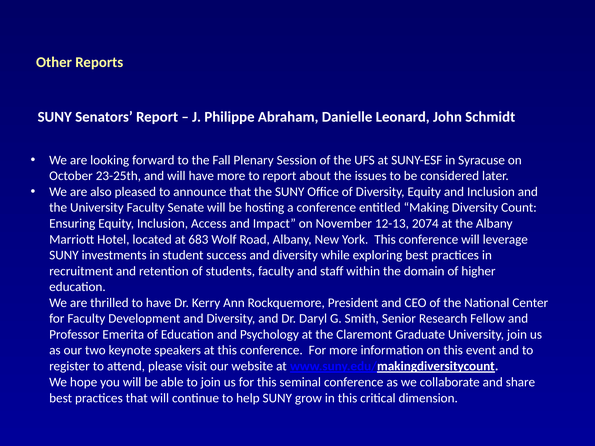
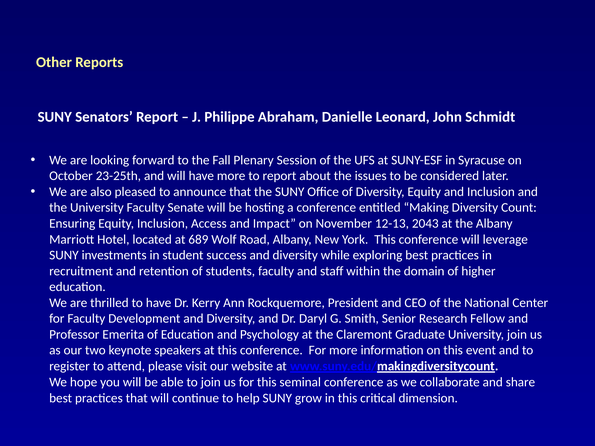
2074: 2074 -> 2043
683: 683 -> 689
